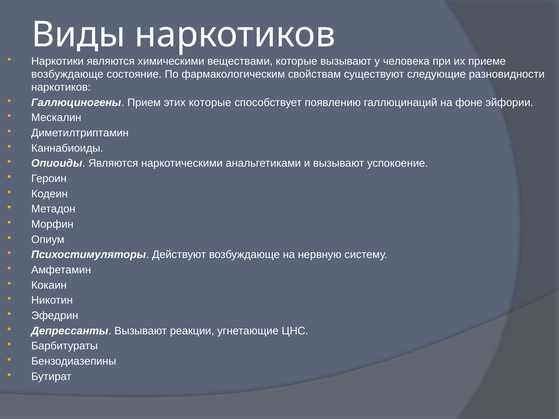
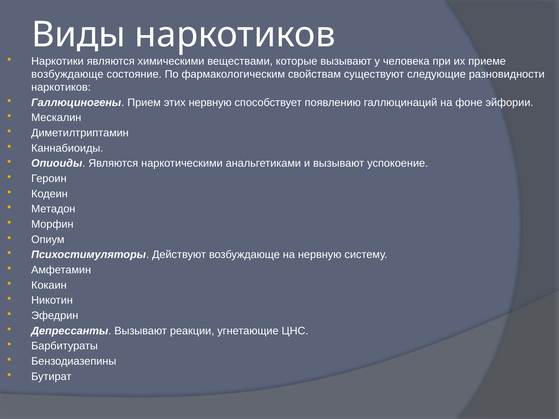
этих которые: которые -> нервную
